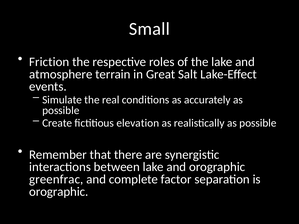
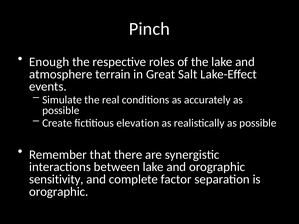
Small: Small -> Pinch
Friction: Friction -> Enough
greenfrac: greenfrac -> sensitivity
